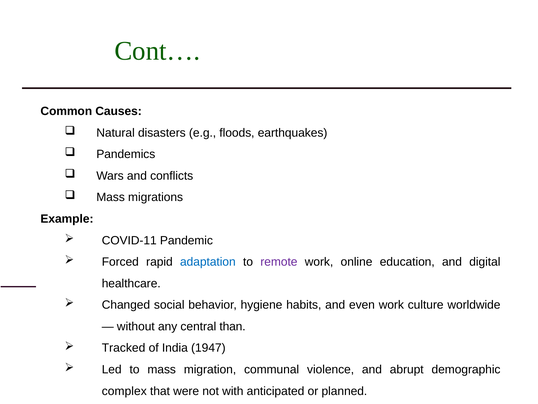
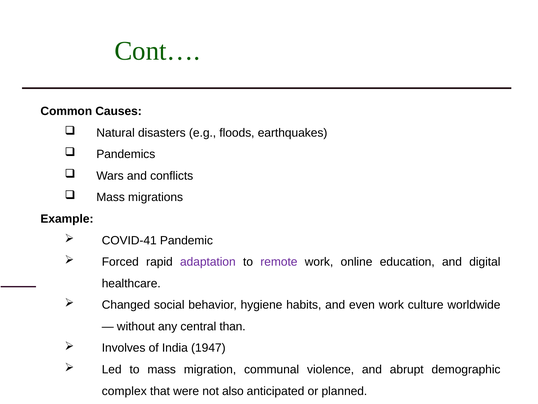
COVID-11: COVID-11 -> COVID-41
adaptation colour: blue -> purple
Tracked: Tracked -> Involves
with: with -> also
